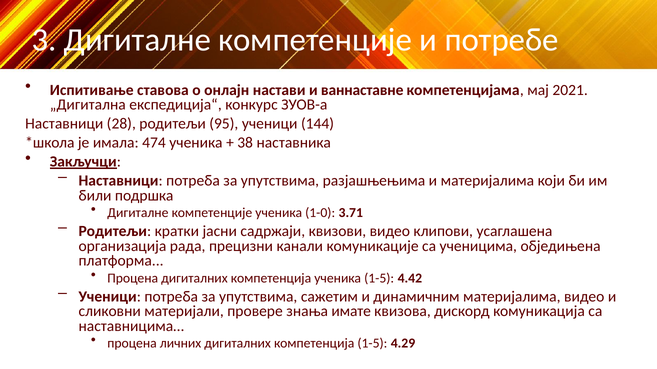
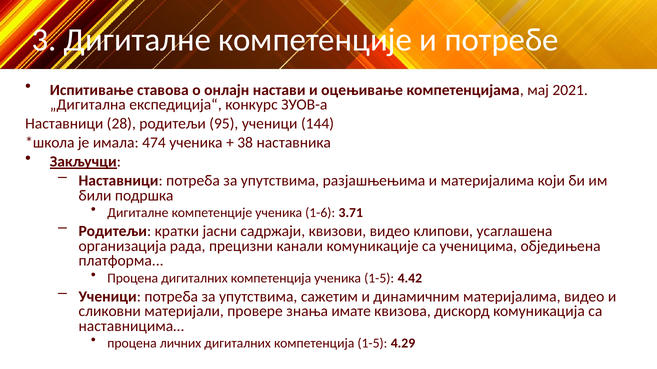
ваннаставне: ваннаставне -> оцењивање
1-0: 1-0 -> 1-6
